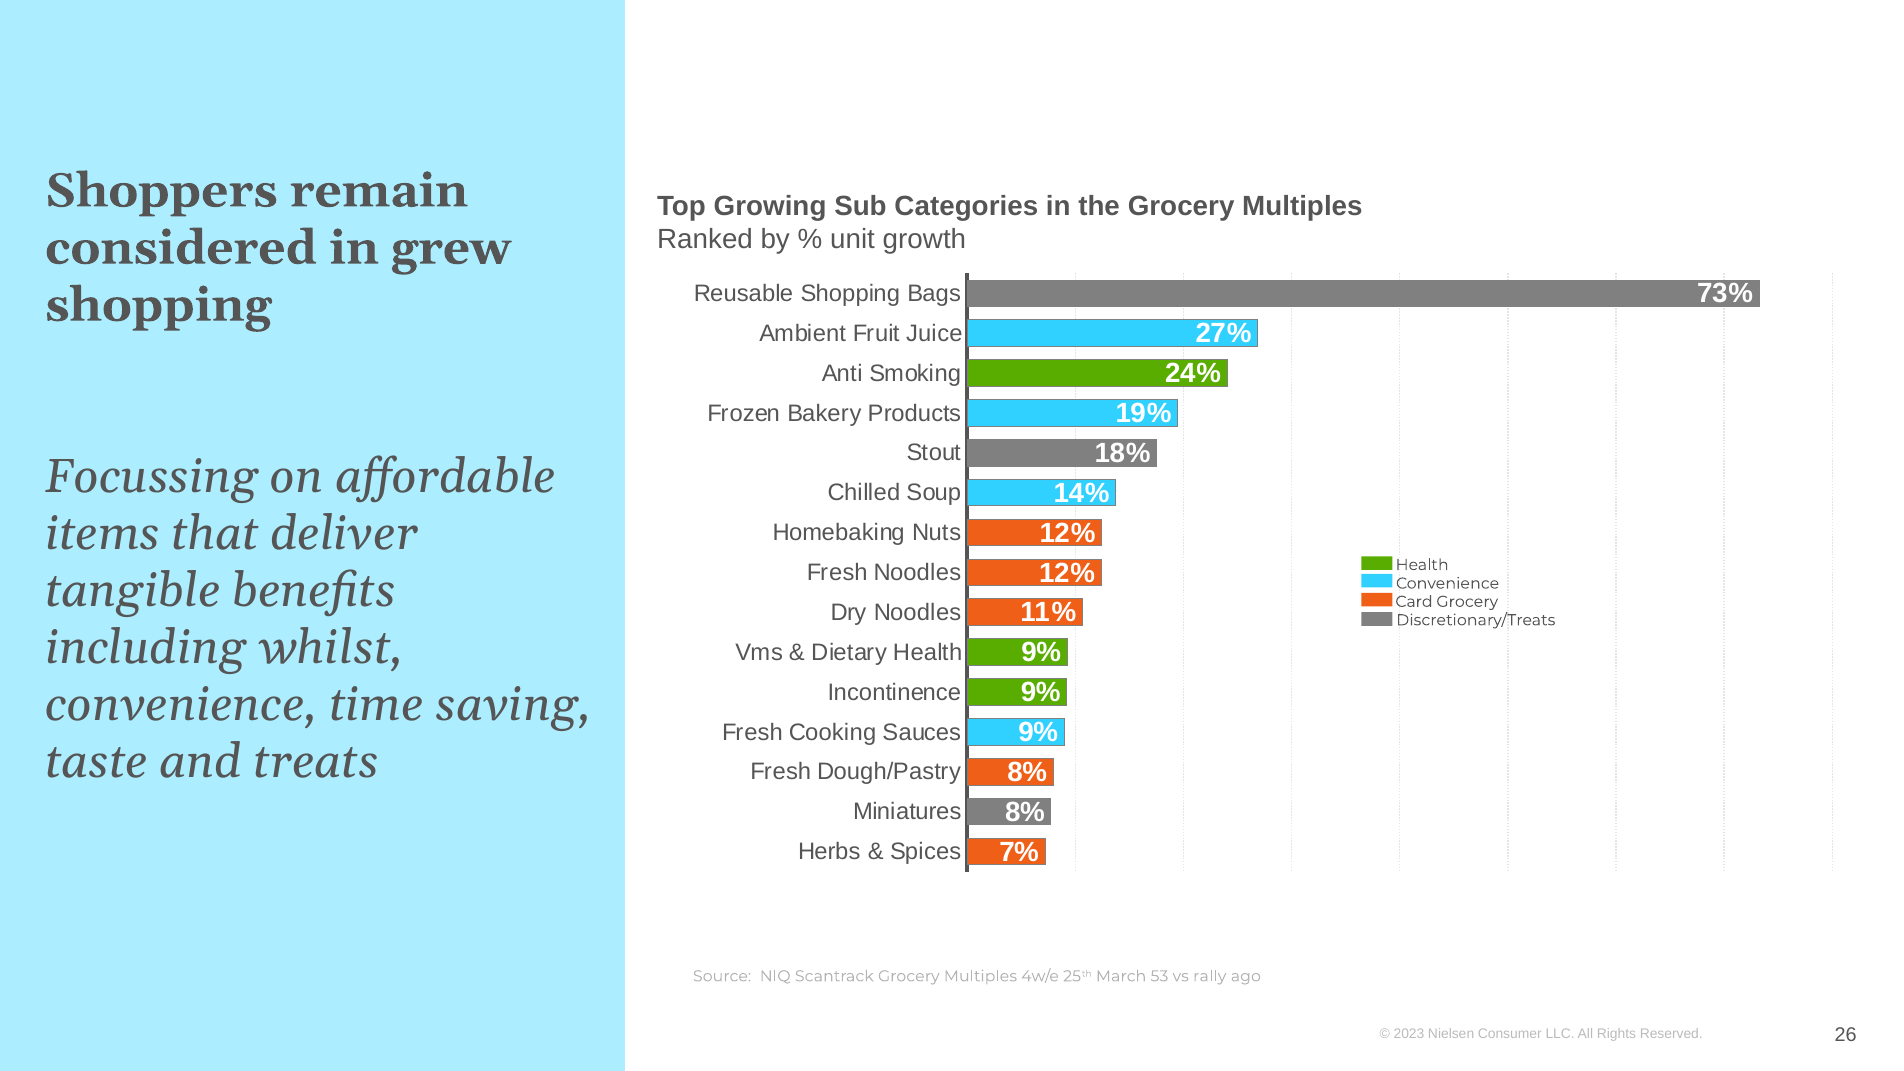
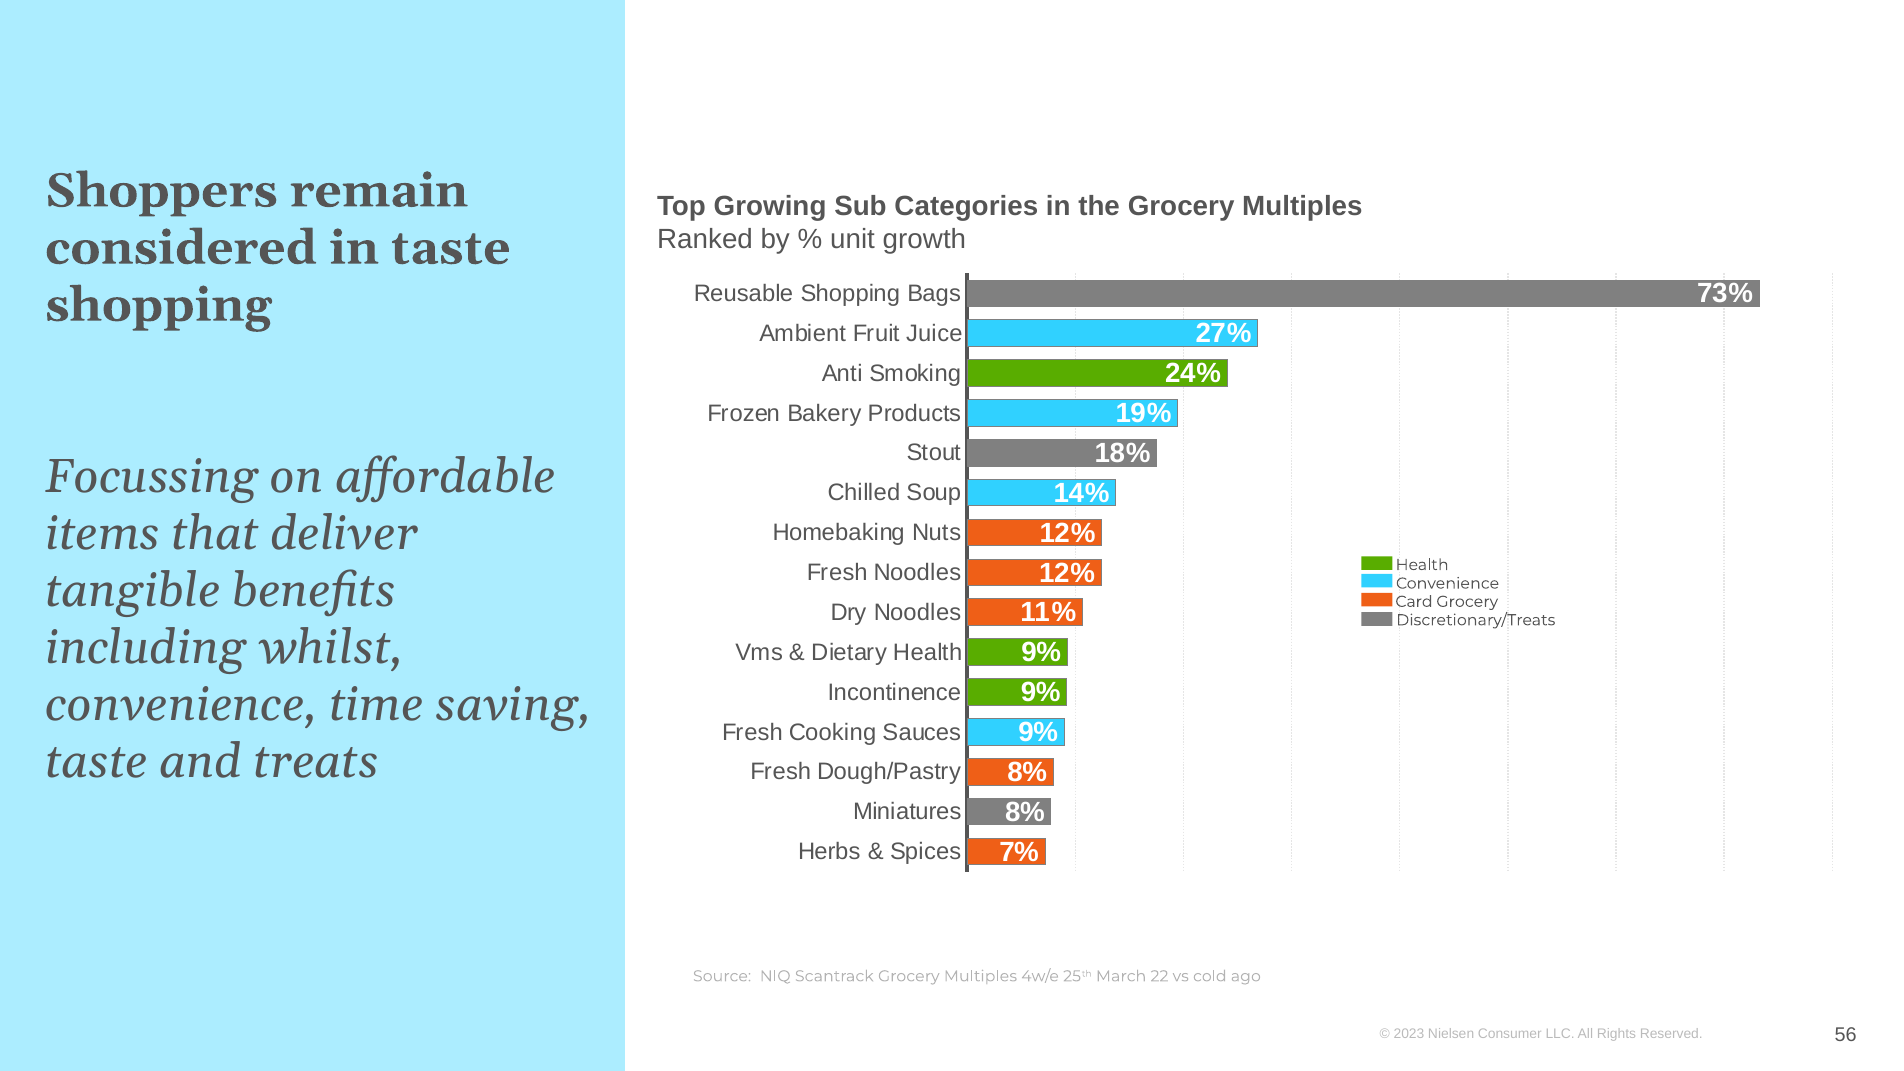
in grew: grew -> taste
53: 53 -> 22
rally: rally -> cold
26: 26 -> 56
